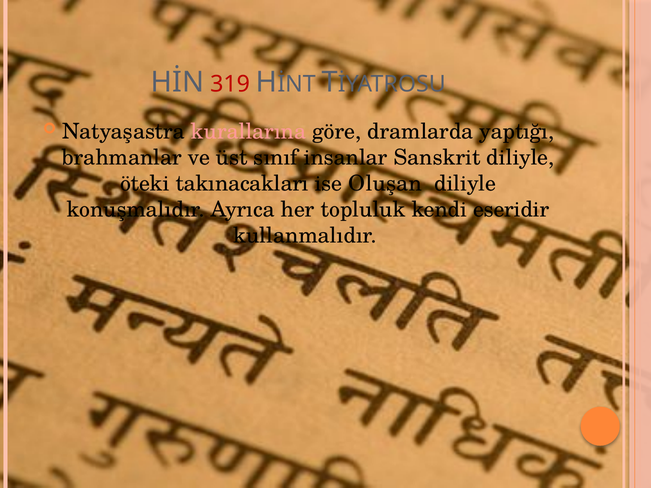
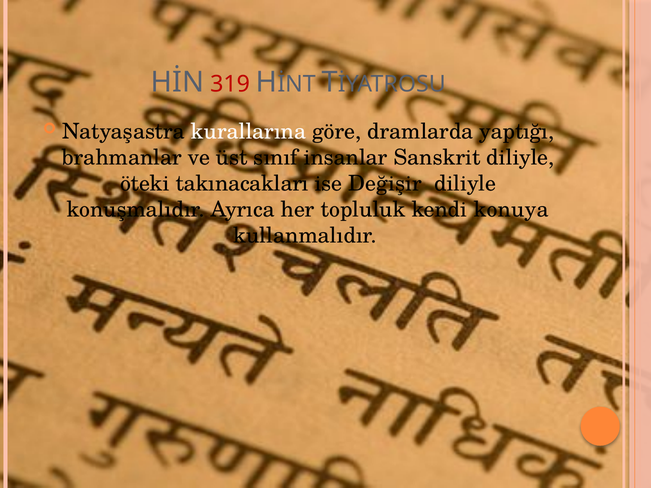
kurallarına colour: pink -> white
Oluşan: Oluşan -> Değişir
eseridir: eseridir -> konuya
